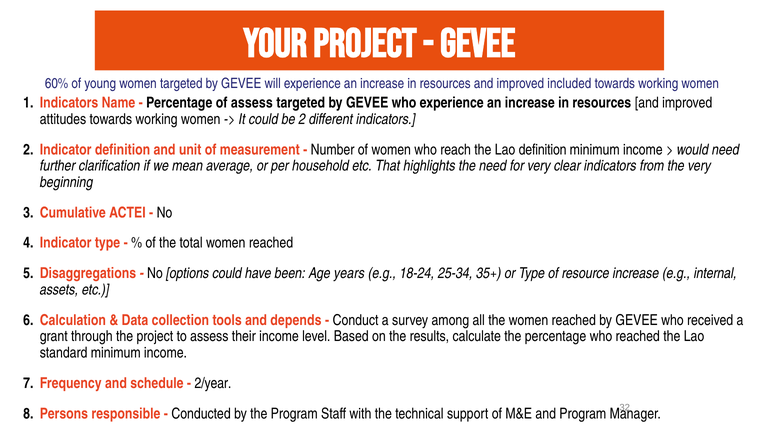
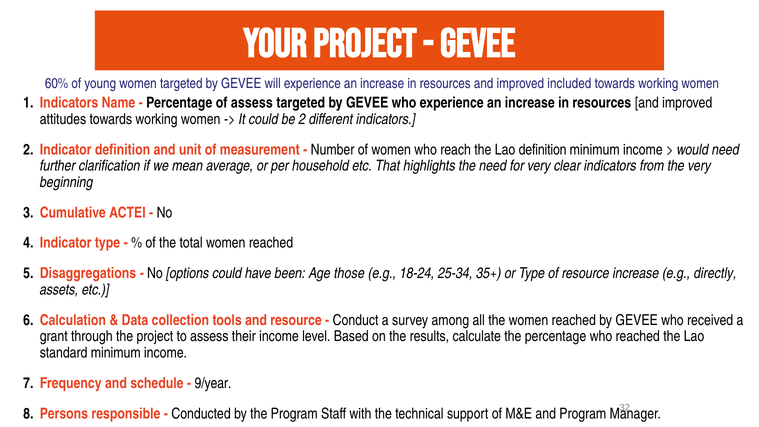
years: years -> those
internal: internal -> directly
and depends: depends -> resource
2/year: 2/year -> 9/year
